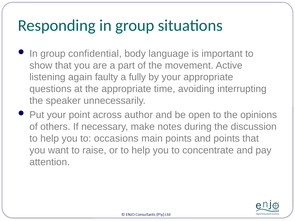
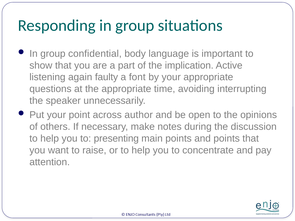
movement: movement -> implication
fully: fully -> font
occasions: occasions -> presenting
